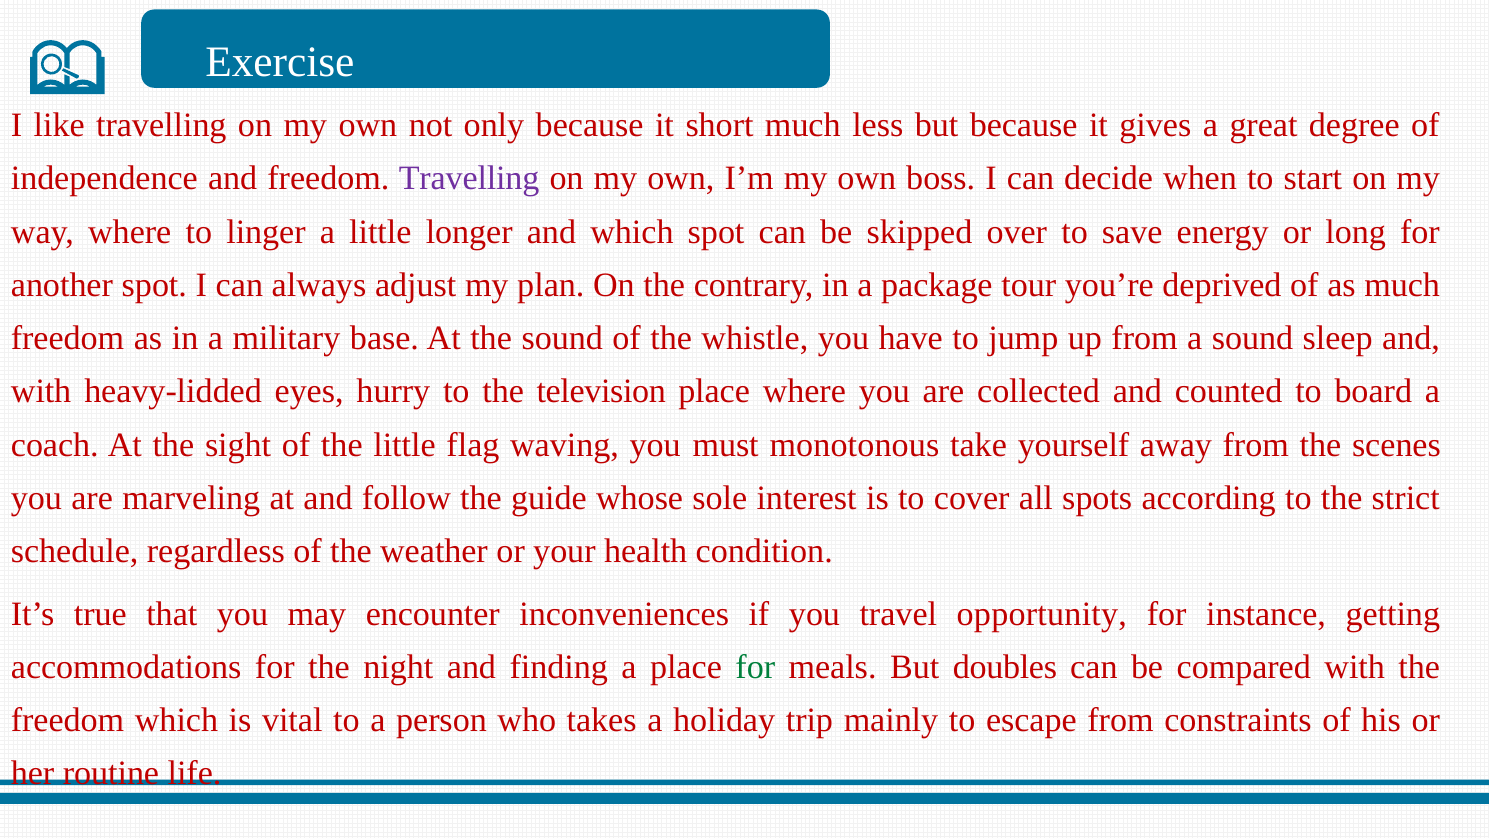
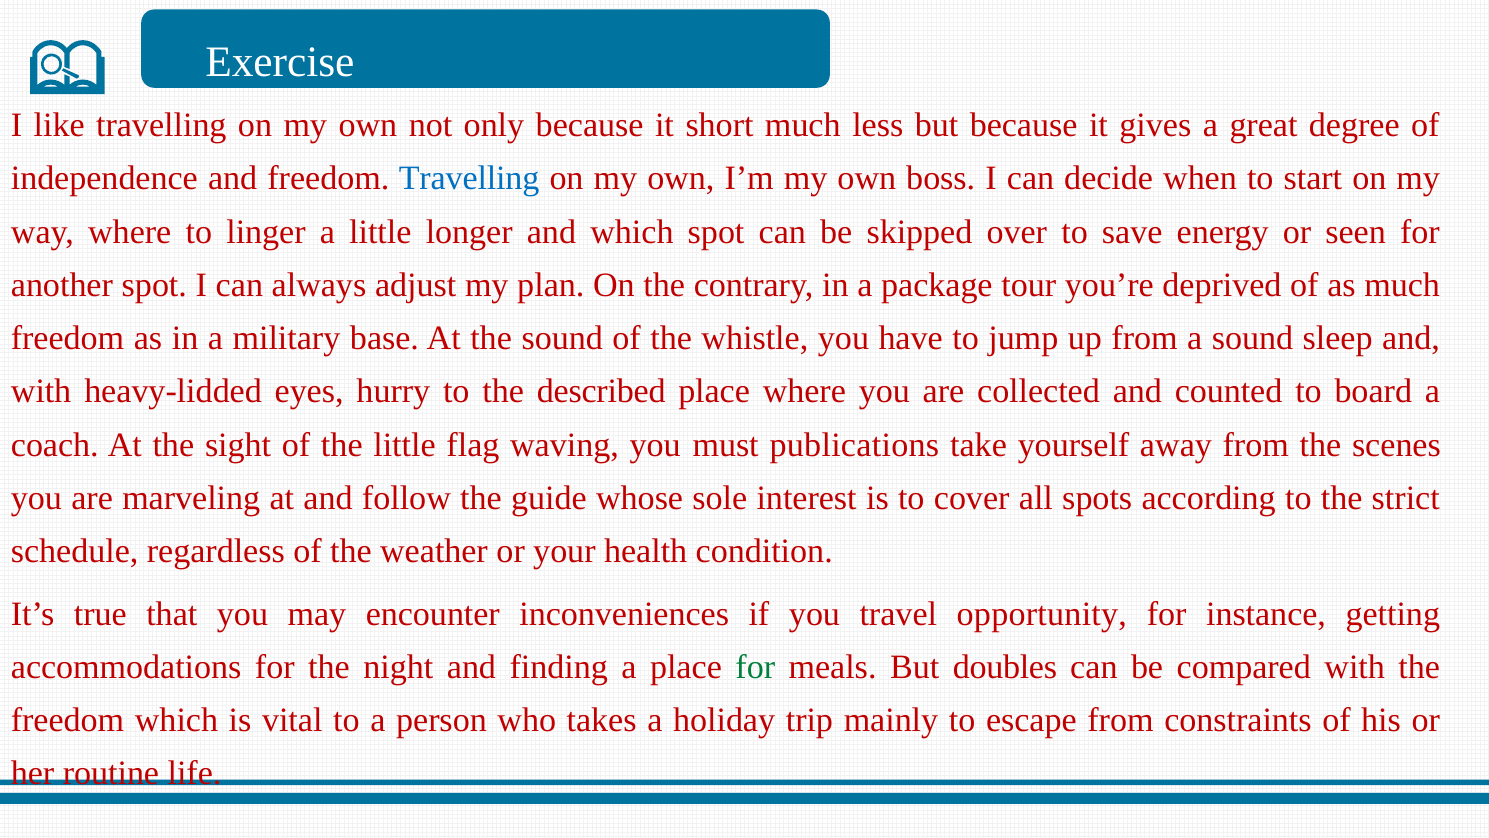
Travelling at (469, 179) colour: purple -> blue
long: long -> seen
television: television -> described
monotonous: monotonous -> publications
